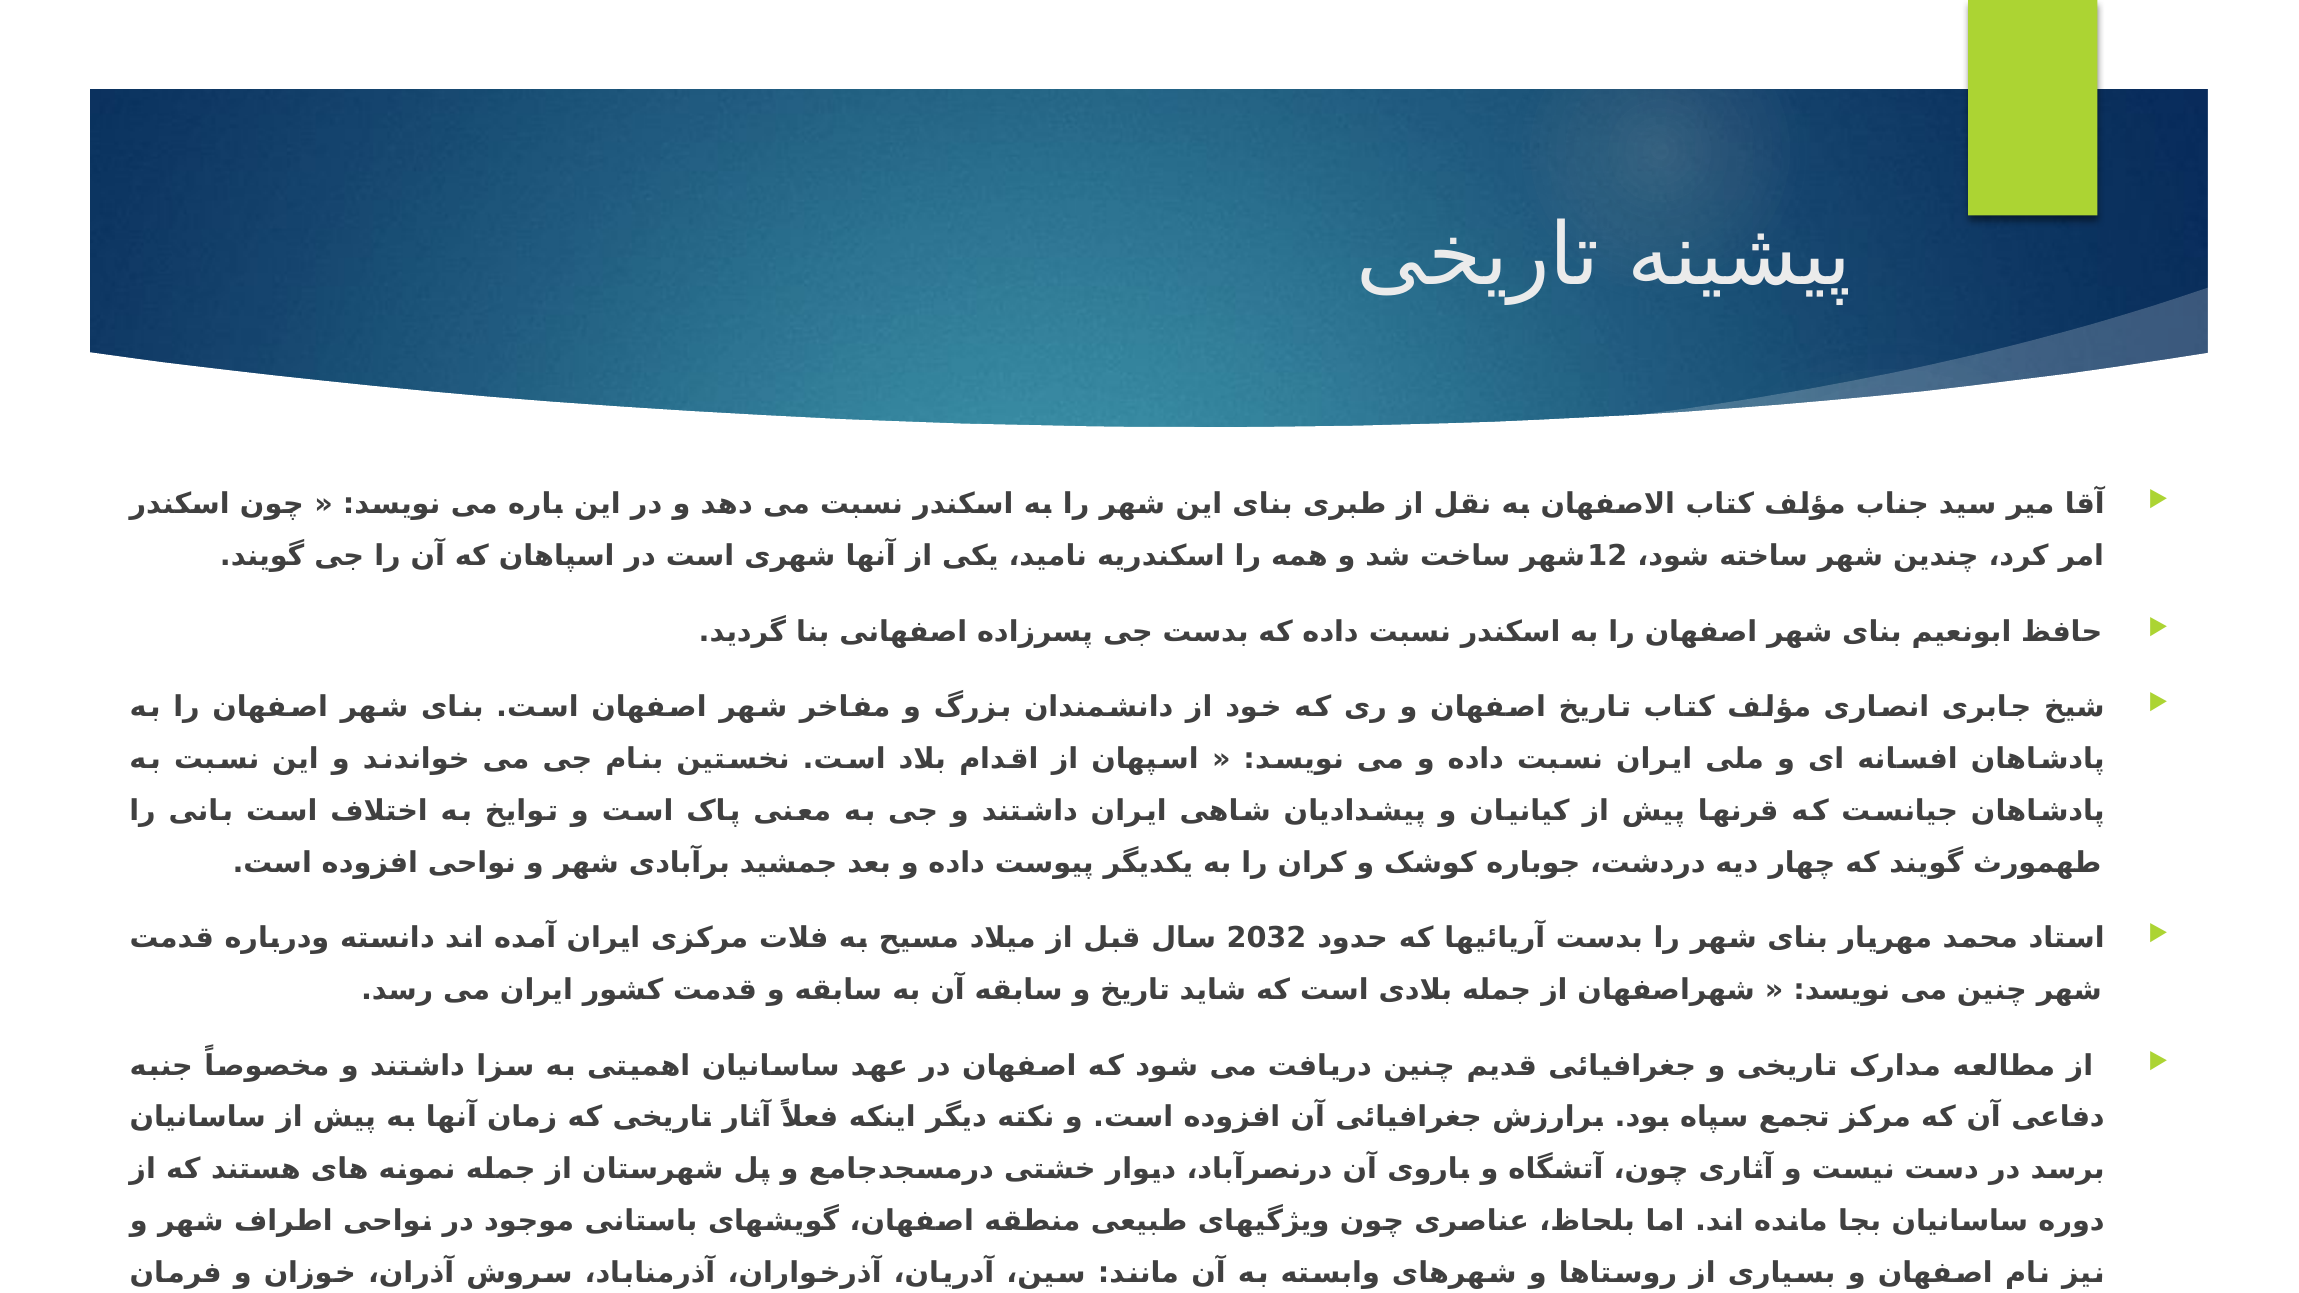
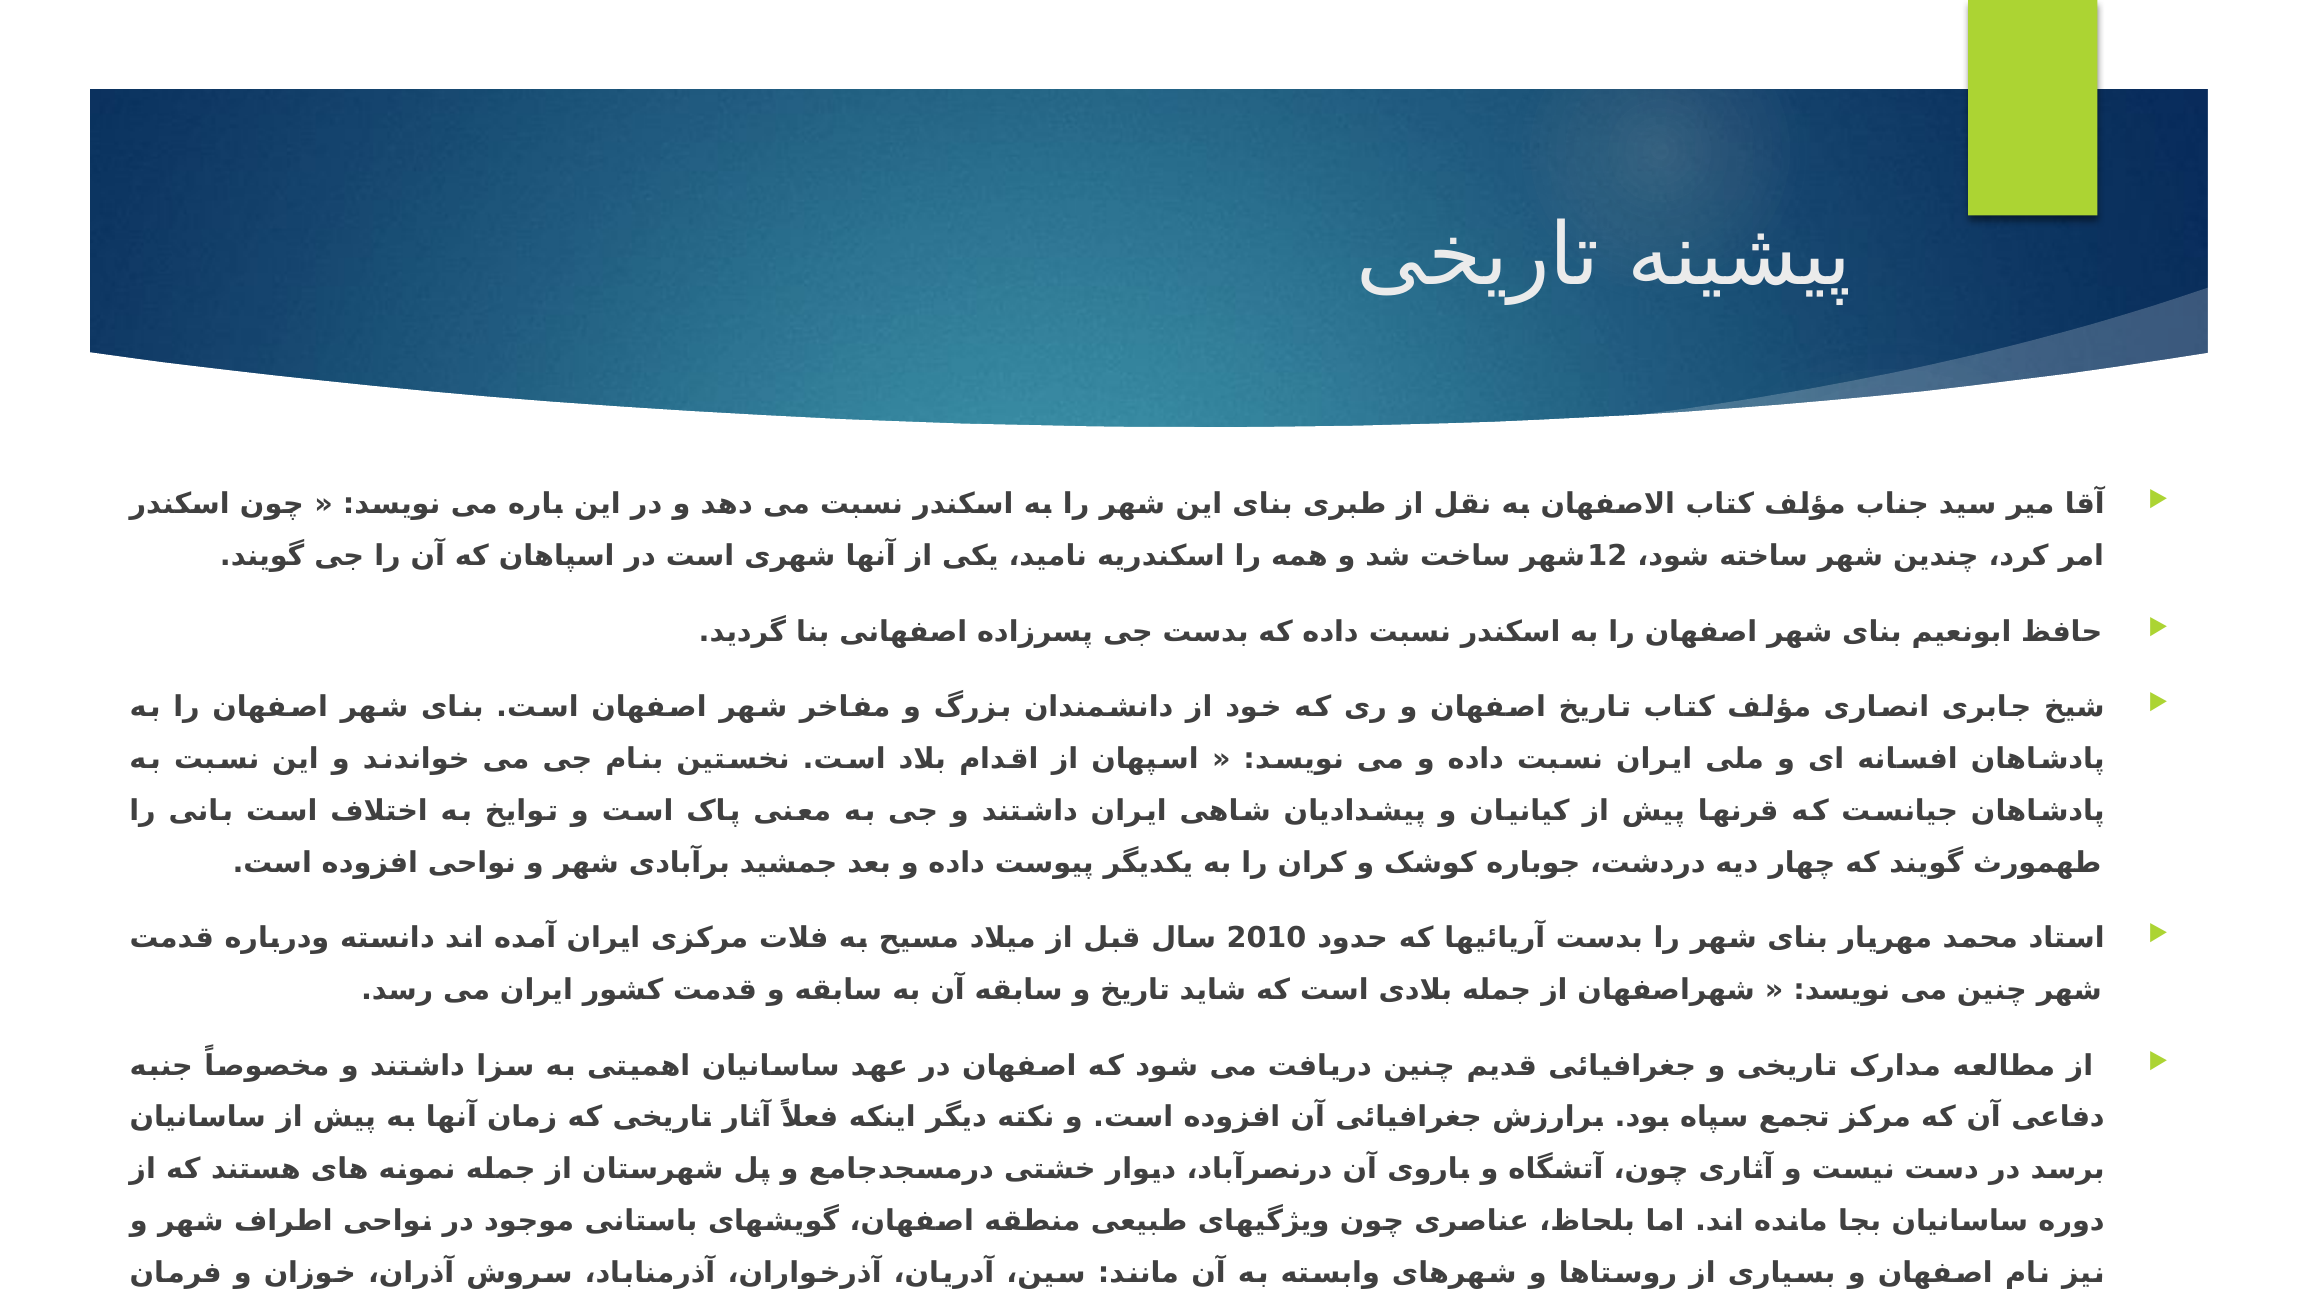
2032: 2032 -> 2010
